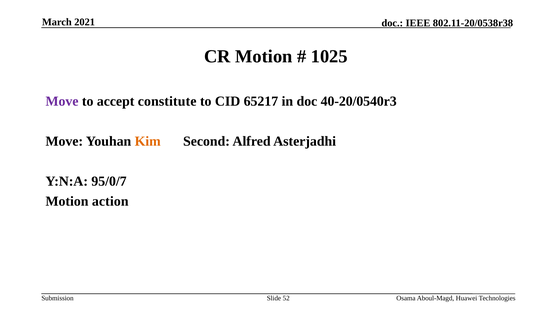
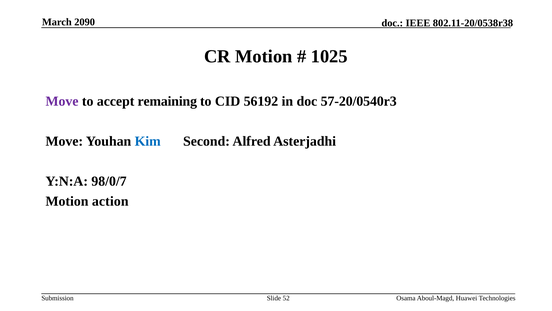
2021: 2021 -> 2090
constitute: constitute -> remaining
65217: 65217 -> 56192
40-20/0540r3: 40-20/0540r3 -> 57-20/0540r3
Kim colour: orange -> blue
95/0/7: 95/0/7 -> 98/0/7
